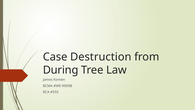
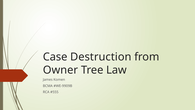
During: During -> Owner
